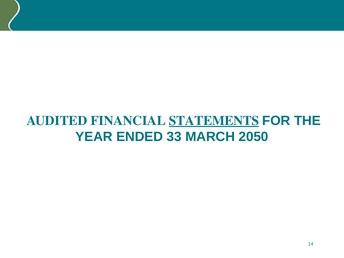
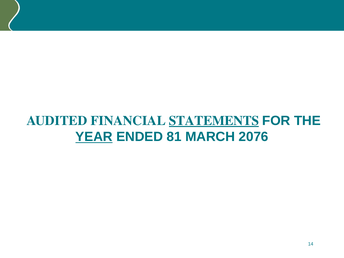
YEAR underline: none -> present
33: 33 -> 81
2050: 2050 -> 2076
